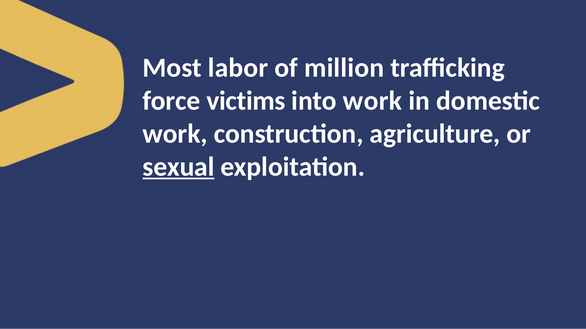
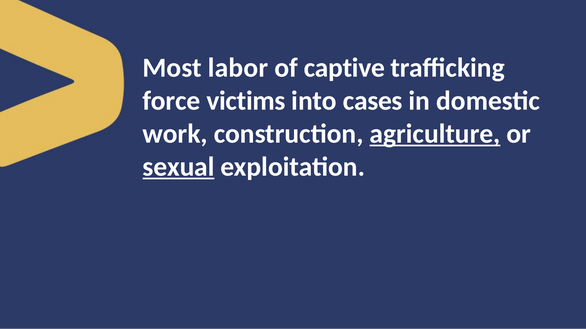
million: million -> captive
into work: work -> cases
agriculture underline: none -> present
